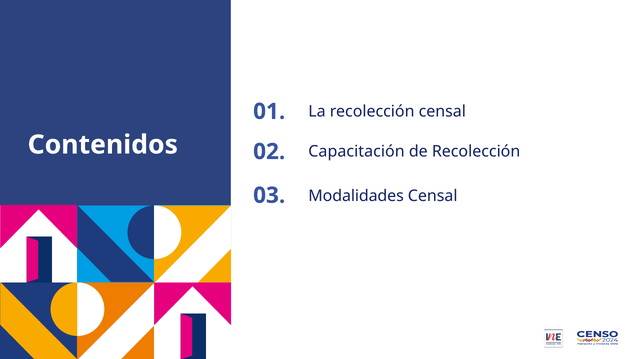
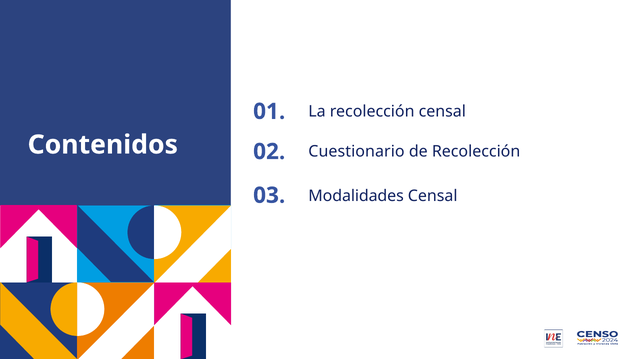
Capacitación: Capacitación -> Cuestionario
